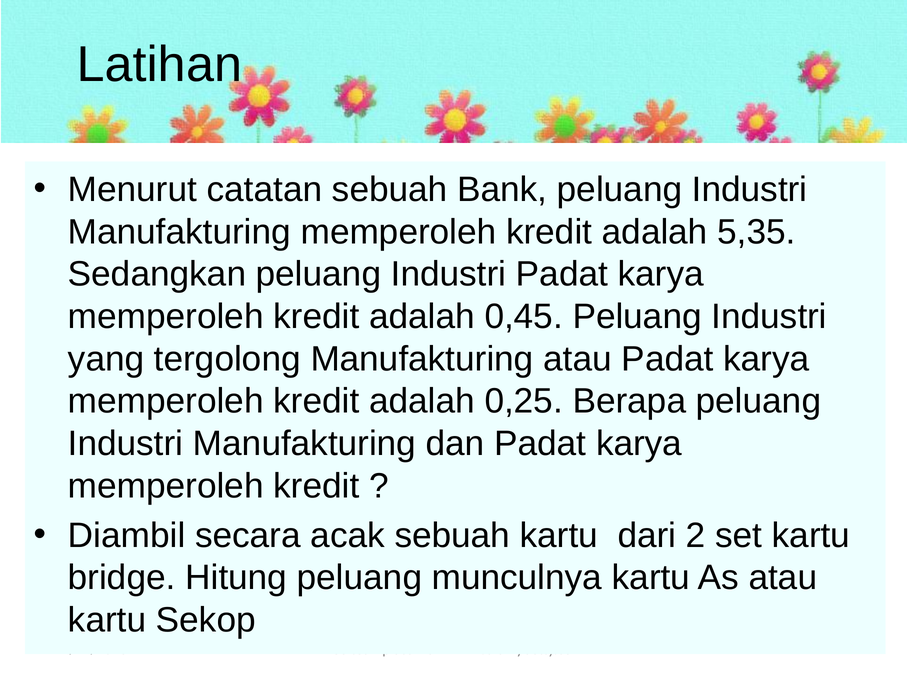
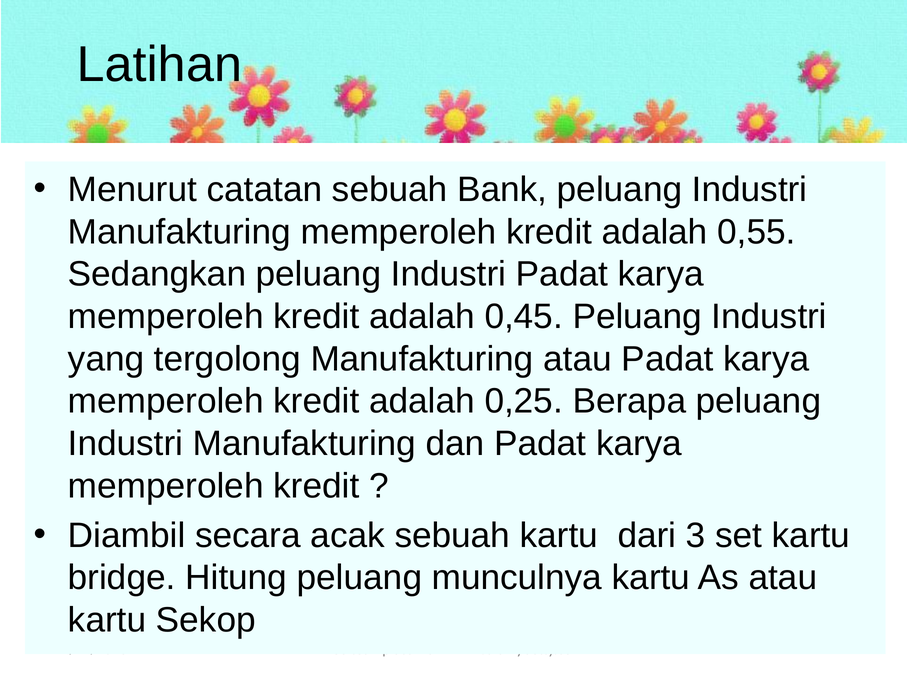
5,35: 5,35 -> 0,55
2: 2 -> 3
